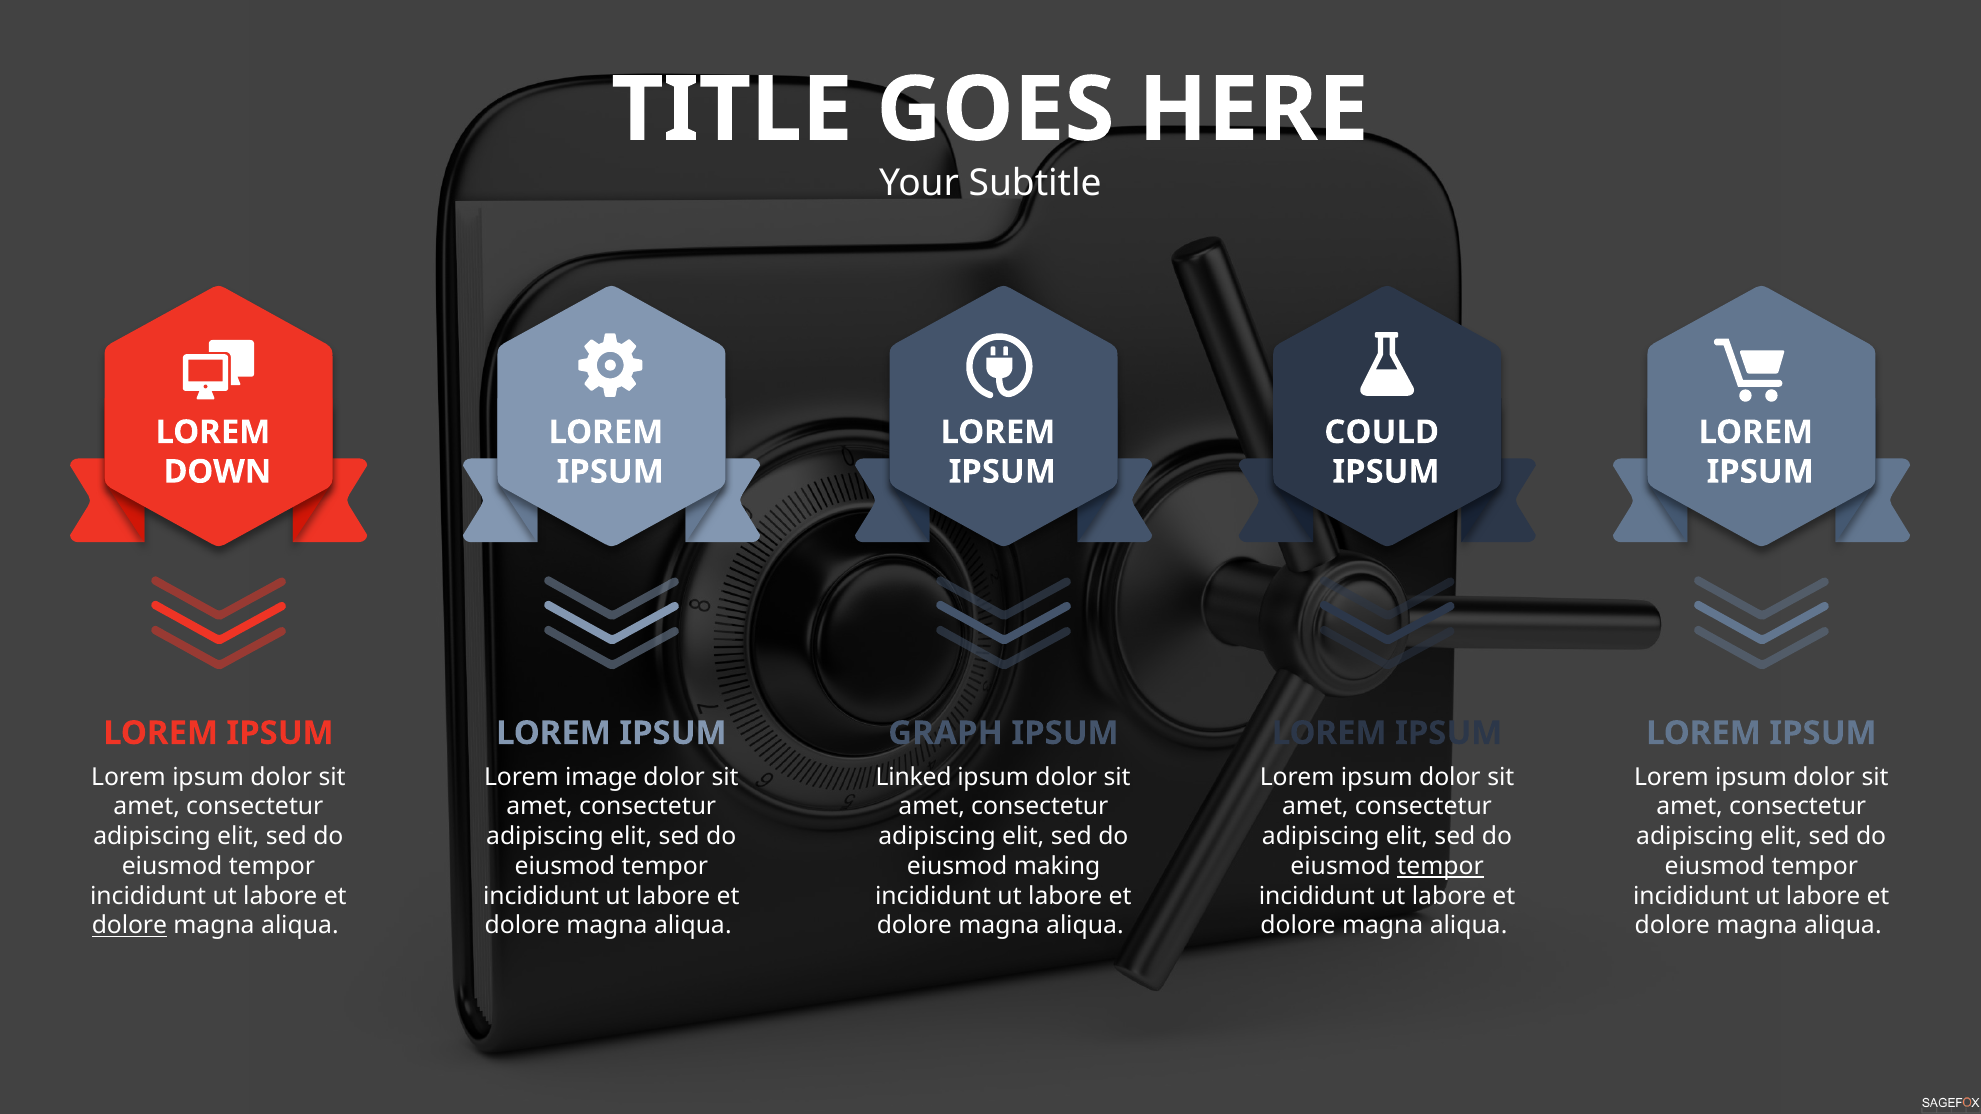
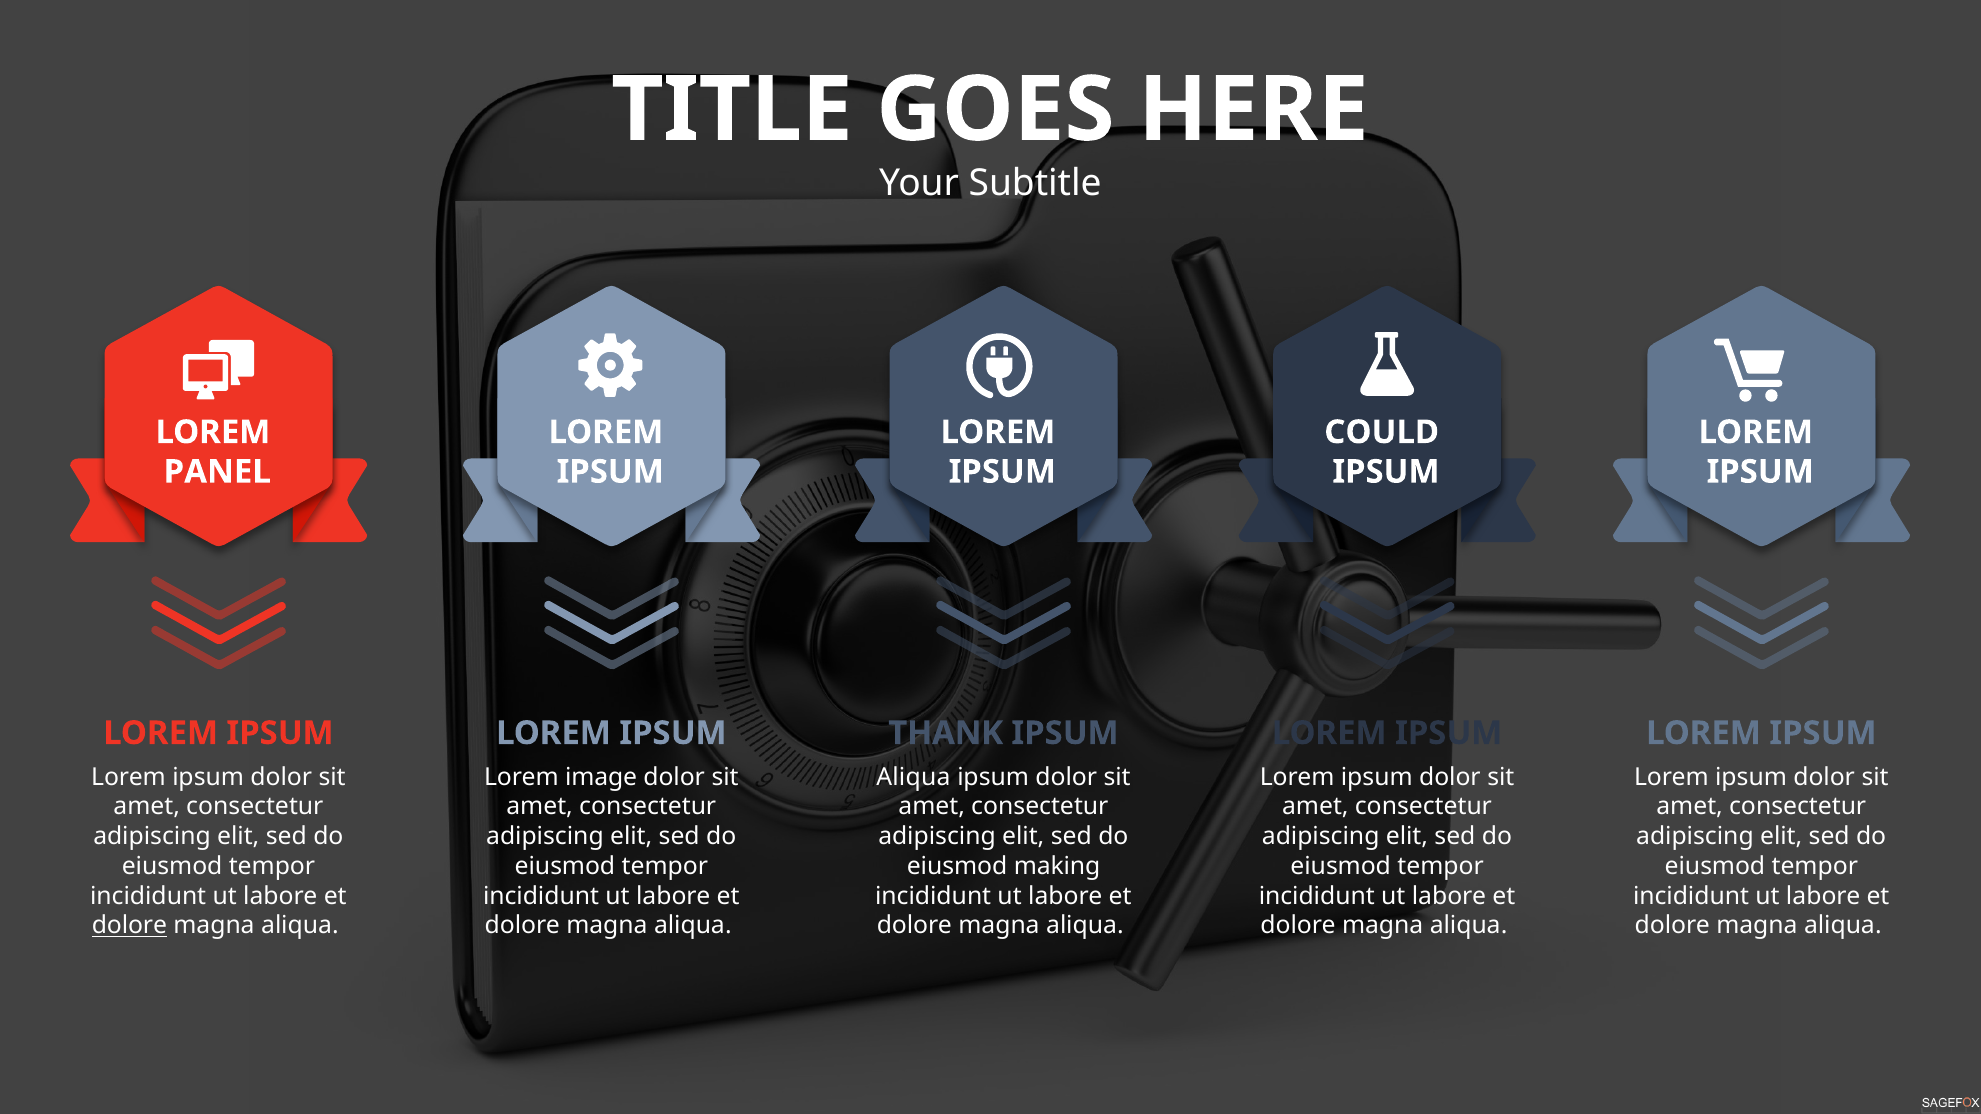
DOWN: DOWN -> PANEL
GRAPH: GRAPH -> THANK
Linked at (914, 777): Linked -> Aliqua
tempor at (1441, 866) underline: present -> none
